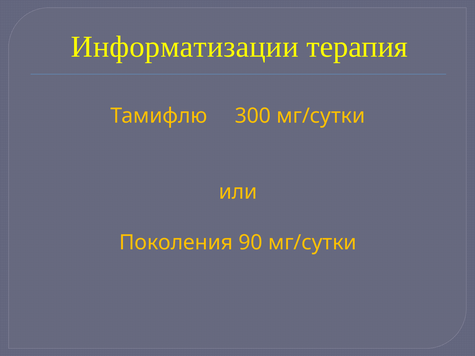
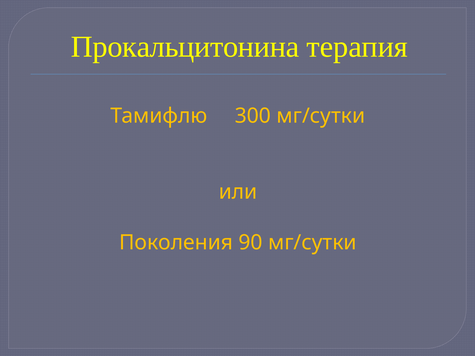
Информатизации: Информатизации -> Прокальцитонина
